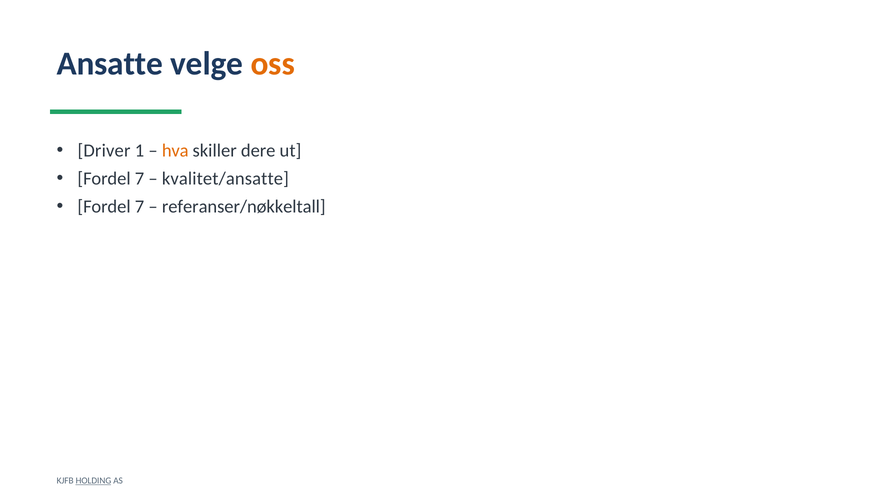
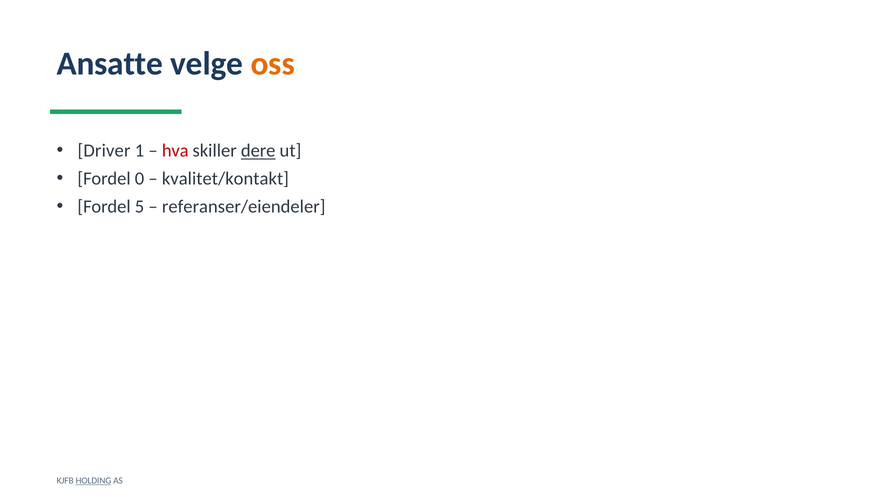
hva colour: orange -> red
dere underline: none -> present
7 at (140, 179): 7 -> 0
kvalitet/ansatte: kvalitet/ansatte -> kvalitet/kontakt
7 at (140, 206): 7 -> 5
referanser/nøkkeltall: referanser/nøkkeltall -> referanser/eiendeler
